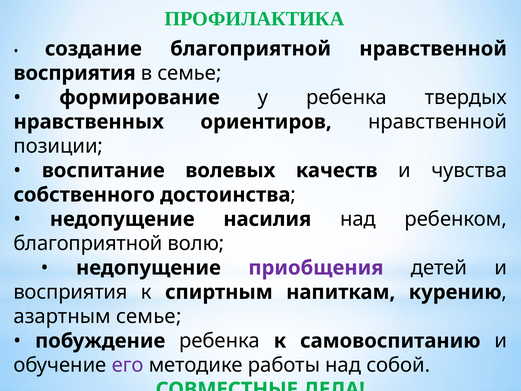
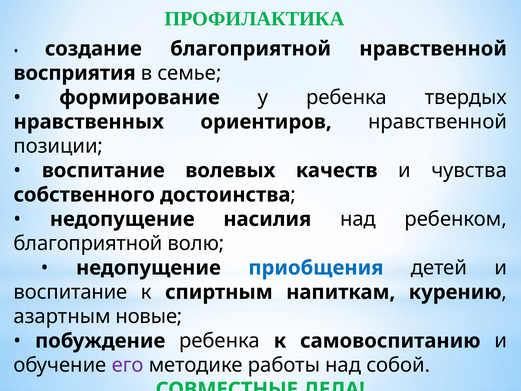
приобщения colour: purple -> blue
восприятия at (71, 292): восприятия -> воспитание
азартным семье: семье -> новые
